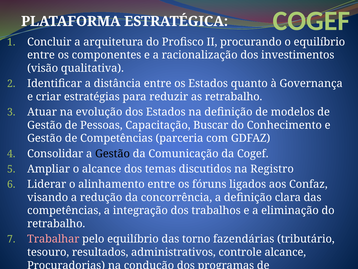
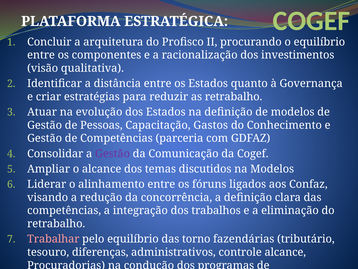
Buscar: Buscar -> Gastos
Gestão at (113, 153) colour: black -> purple
na Registro: Registro -> Modelos
resultados: resultados -> diferenças
